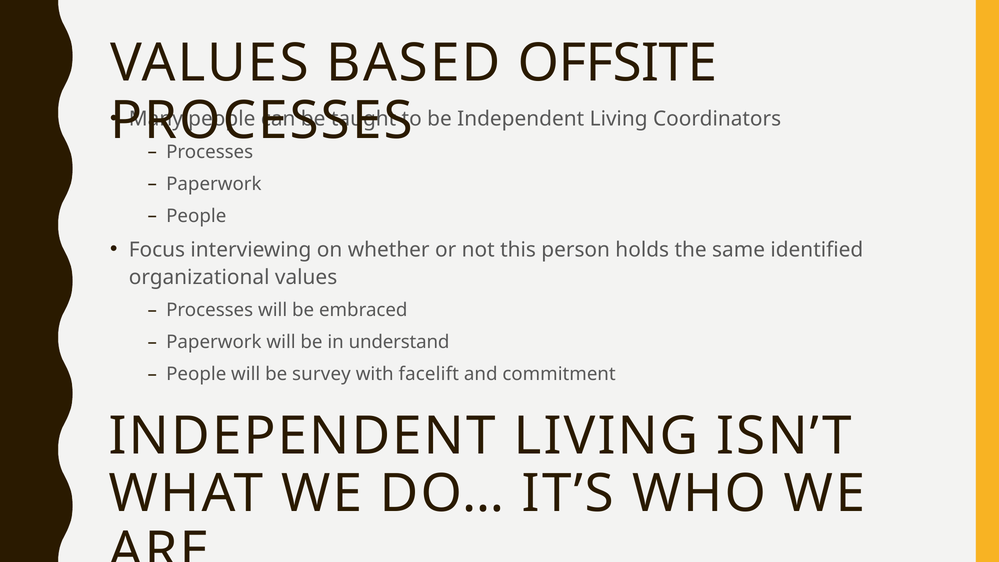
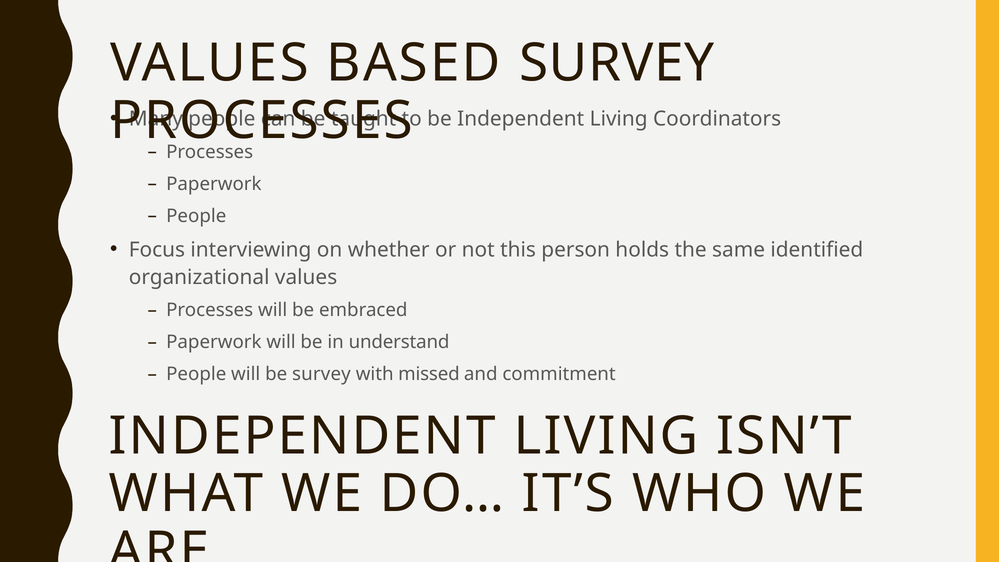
BASED OFFSITE: OFFSITE -> SURVEY
facelift: facelift -> missed
